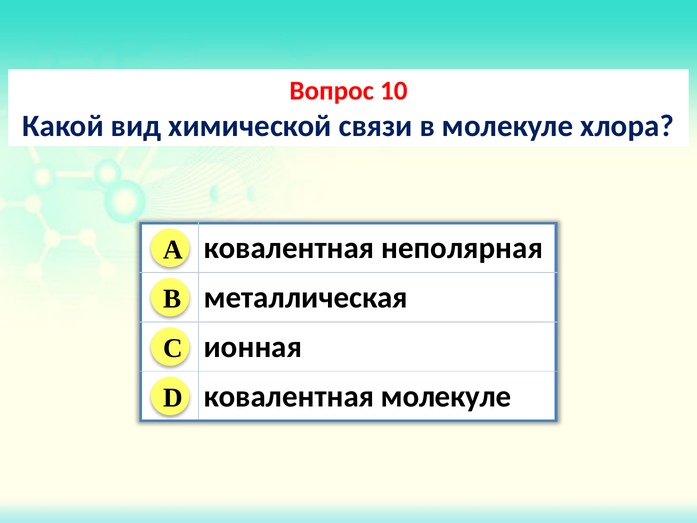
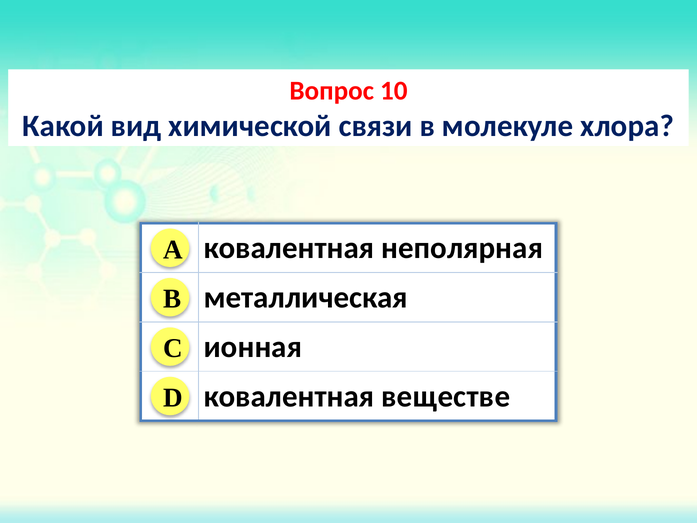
ковалентная молекуле: молекуле -> веществе
